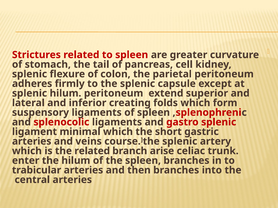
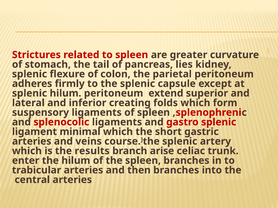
cell: cell -> lies
the related: related -> results
